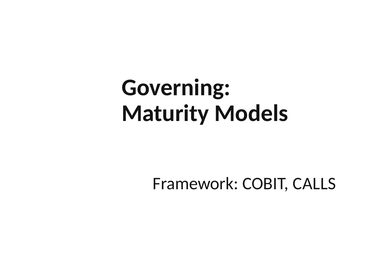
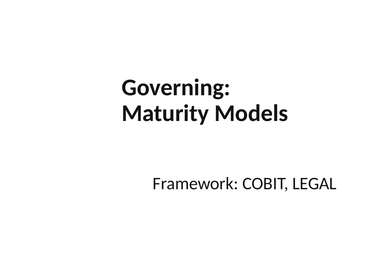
CALLS: CALLS -> LEGAL
